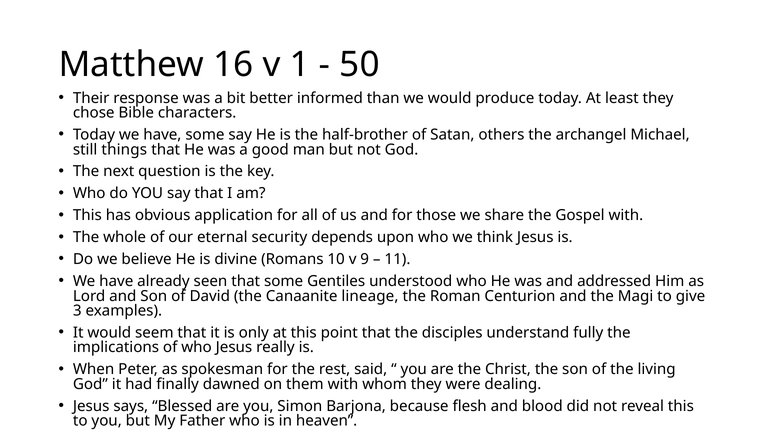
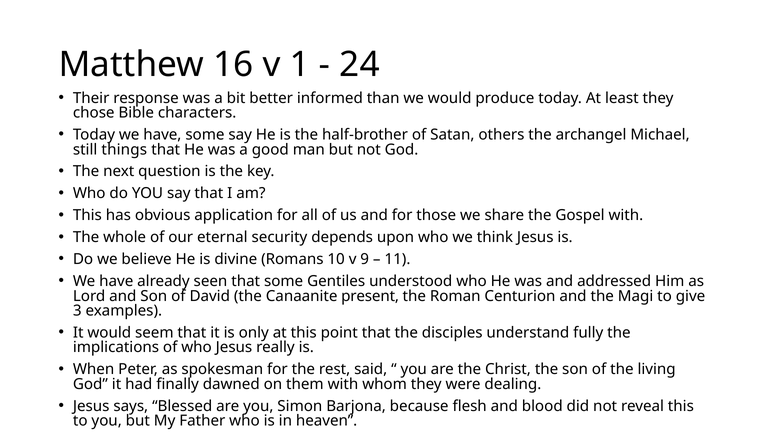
50: 50 -> 24
lineage: lineage -> present
